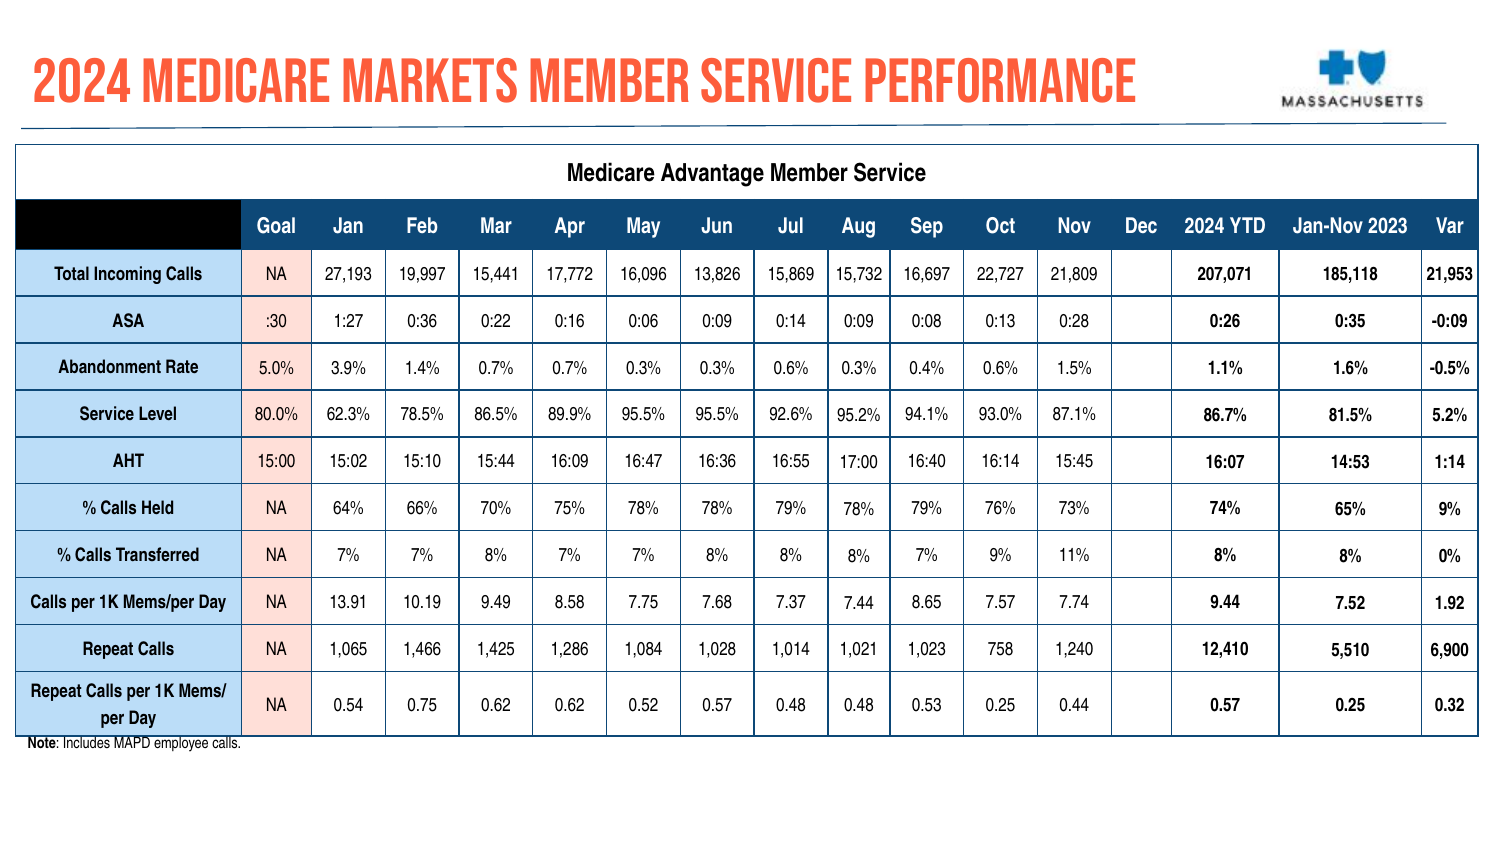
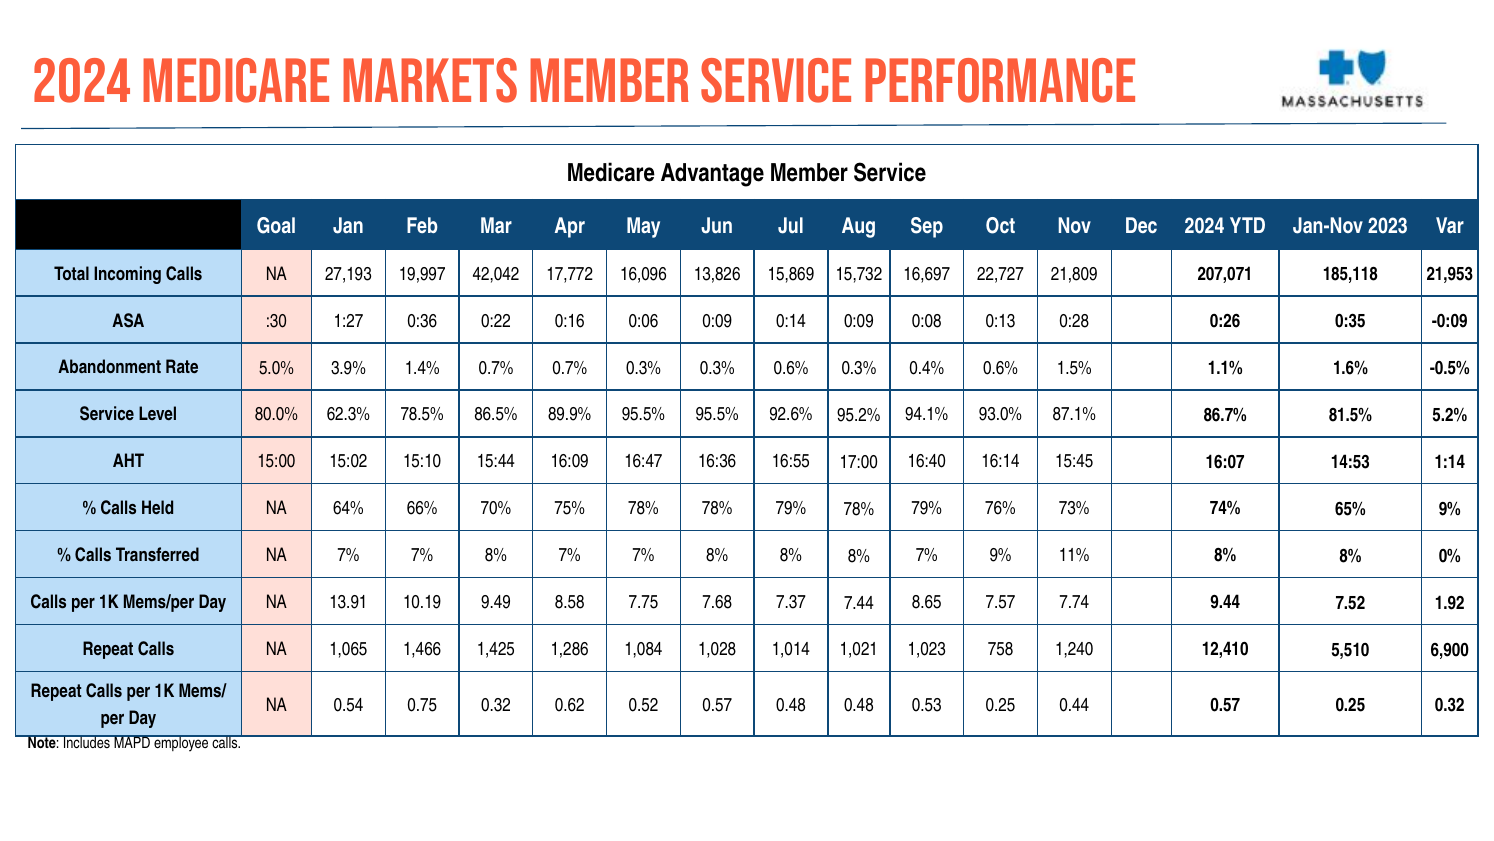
15,441: 15,441 -> 42,042
0.75 0.62: 0.62 -> 0.32
